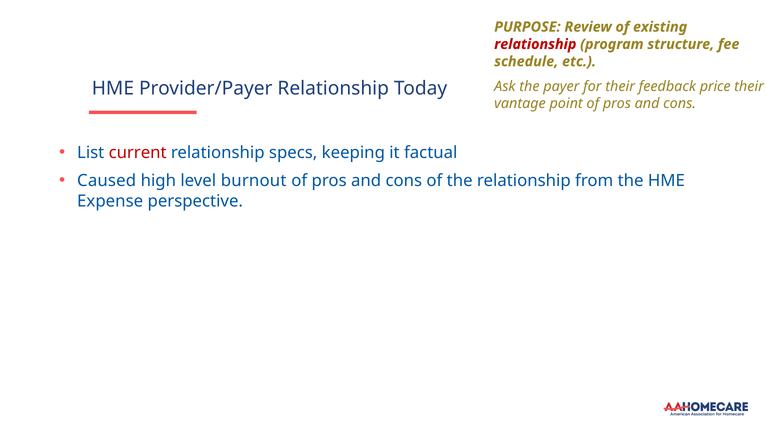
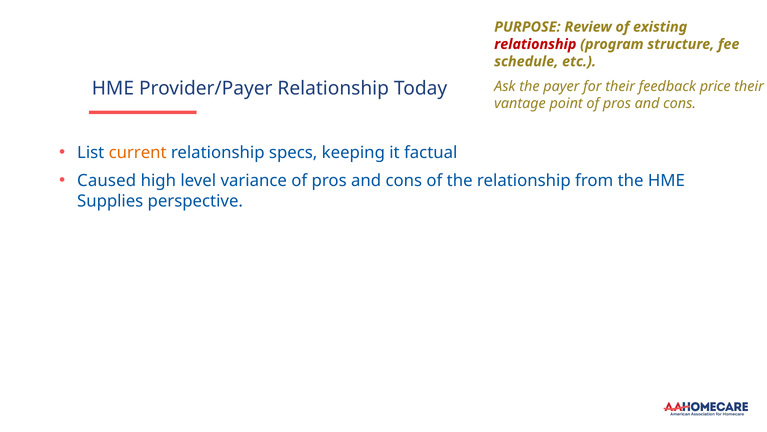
current colour: red -> orange
burnout: burnout -> variance
Expense: Expense -> Supplies
